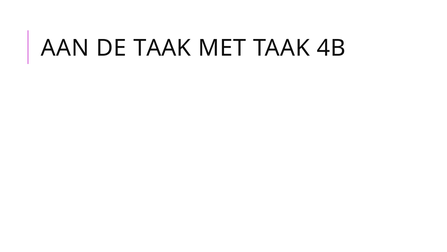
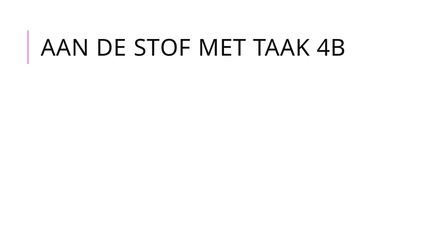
DE TAAK: TAAK -> STOF
